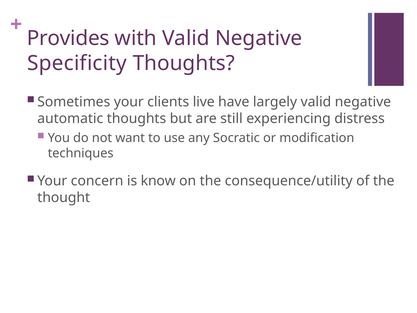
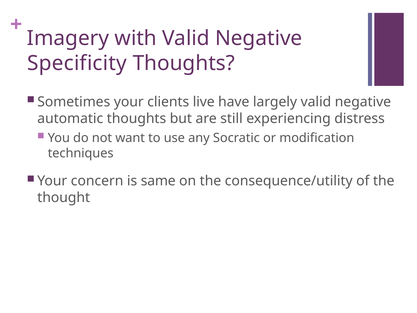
Provides: Provides -> Imagery
know: know -> same
